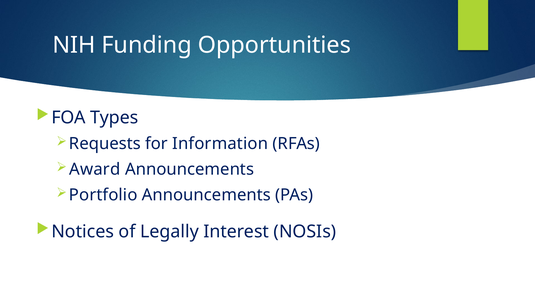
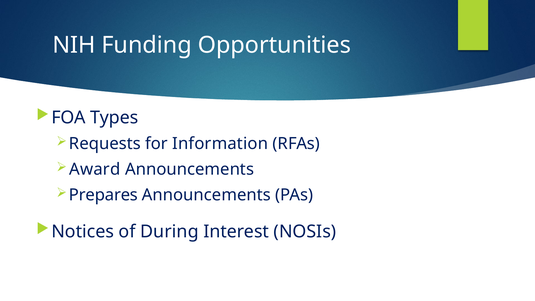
Portfolio: Portfolio -> Prepares
Legally: Legally -> During
